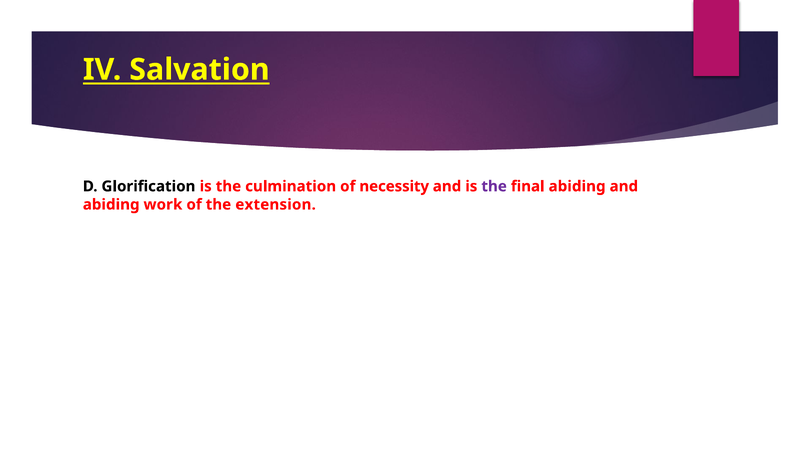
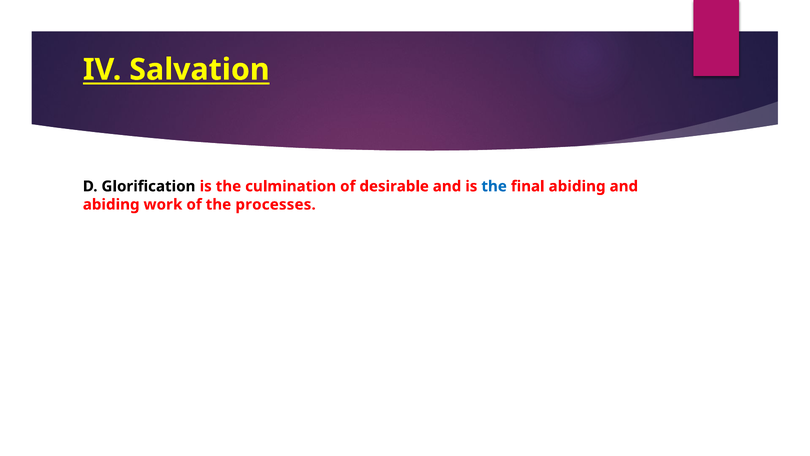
necessity: necessity -> desirable
the at (494, 186) colour: purple -> blue
extension: extension -> processes
